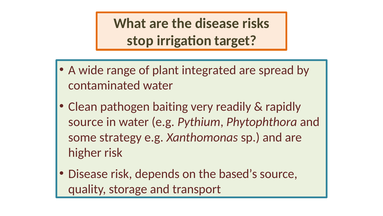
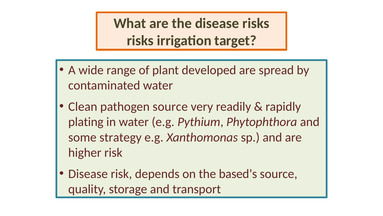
stop at (140, 41): stop -> risks
integrated: integrated -> developed
pathogen baiting: baiting -> source
source at (86, 122): source -> plating
